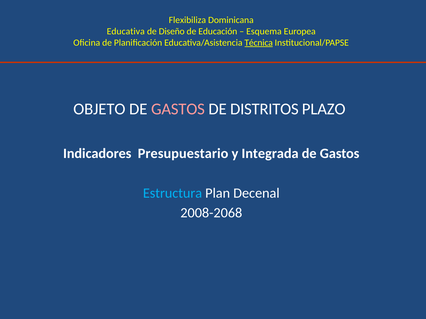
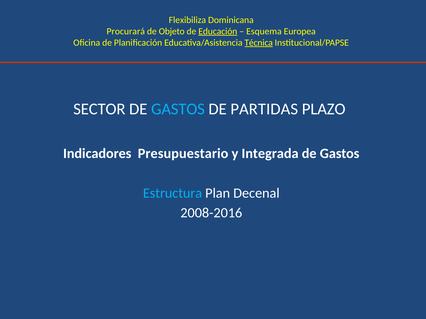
Educativa: Educativa -> Procurará
Diseño: Diseño -> Objeto
Educación underline: none -> present
OBJETO: OBJETO -> SECTOR
GASTOS at (178, 109) colour: pink -> light blue
DISTRITOS: DISTRITOS -> PARTIDAS
2008-2068: 2008-2068 -> 2008-2016
